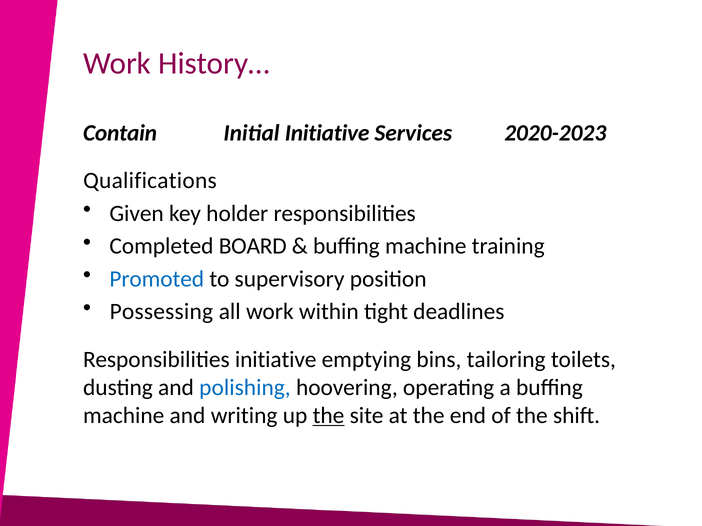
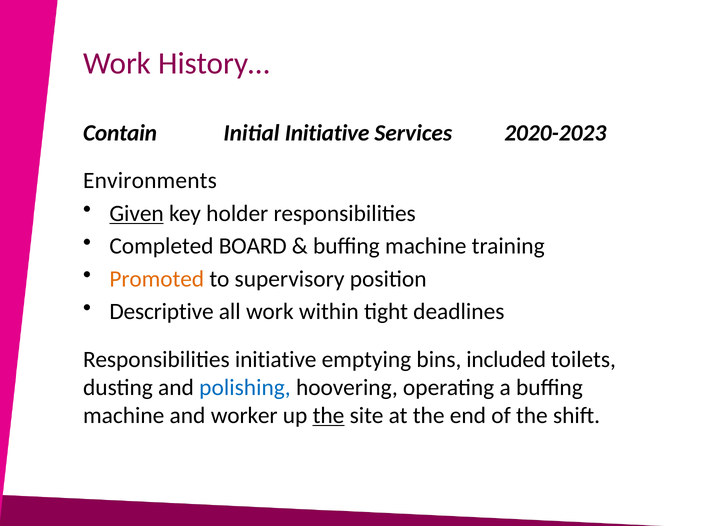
Qualifications: Qualifications -> Environments
Given underline: none -> present
Promoted colour: blue -> orange
Possessing: Possessing -> Descriptive
tailoring: tailoring -> included
writing: writing -> worker
